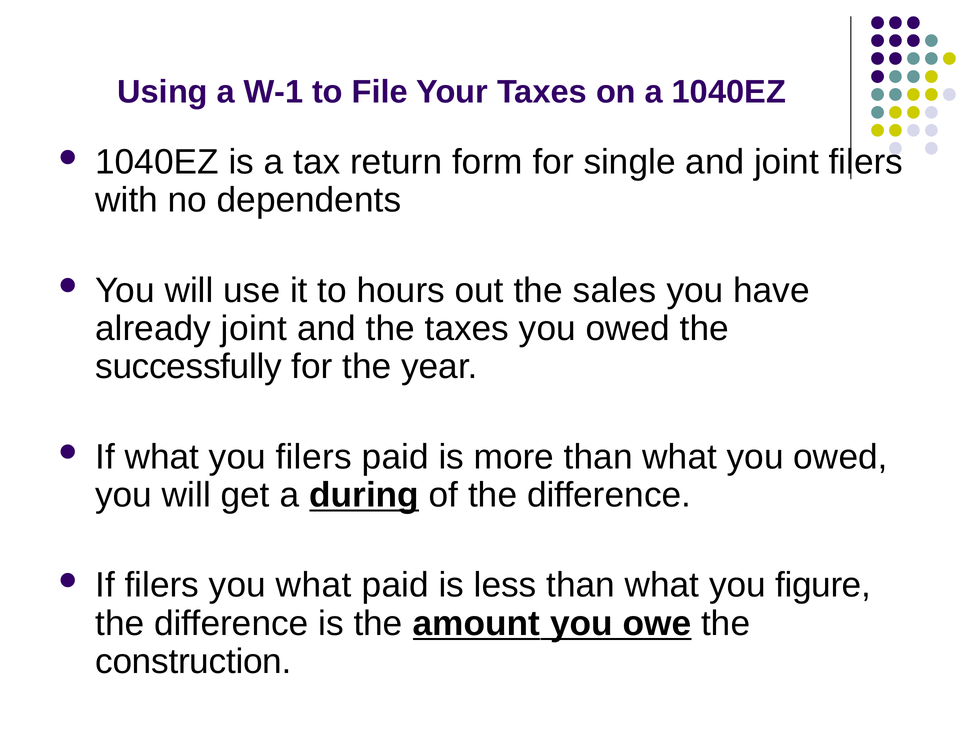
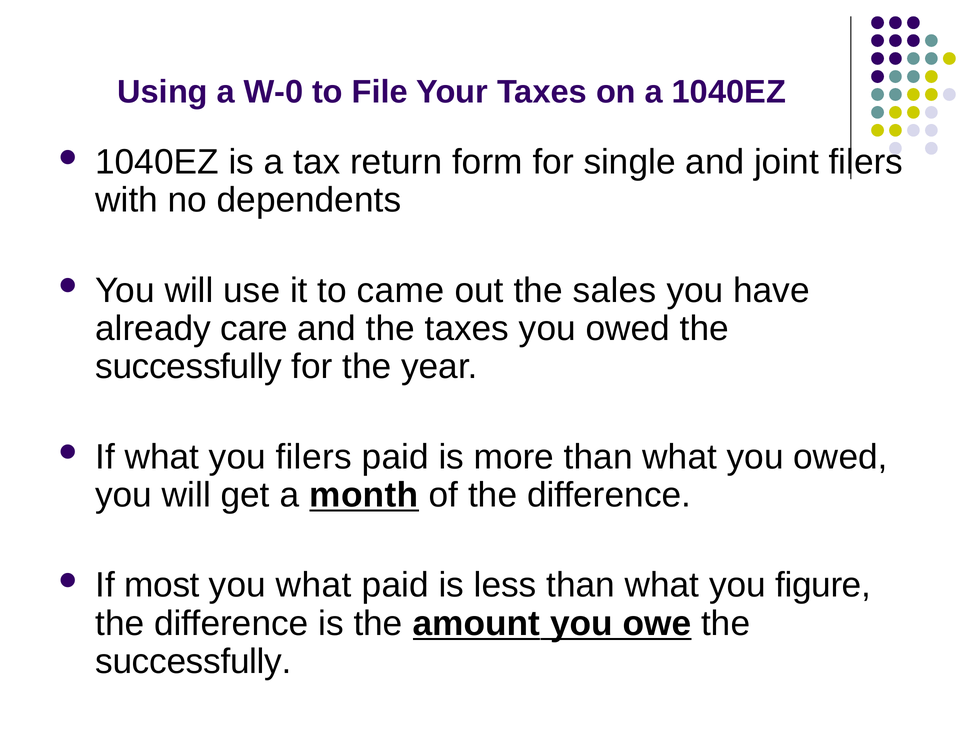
W-1: W-1 -> W-0
hours: hours -> came
already joint: joint -> care
during: during -> month
If filers: filers -> most
construction at (193, 661): construction -> successfully
